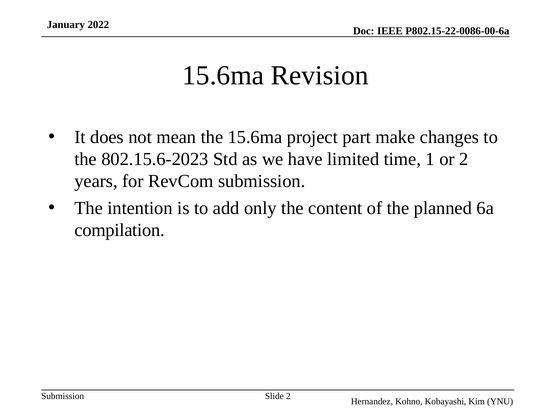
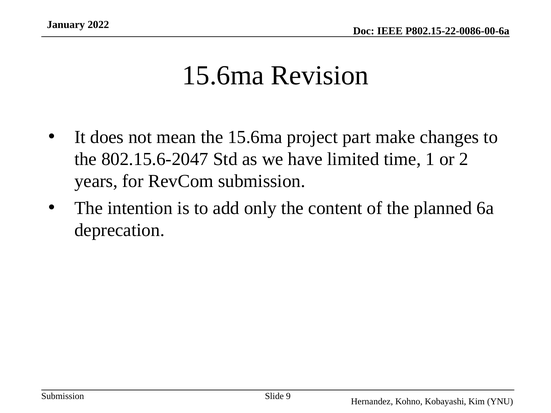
802.15.6-2023: 802.15.6-2023 -> 802.15.6-2047
compilation: compilation -> deprecation
Slide 2: 2 -> 9
